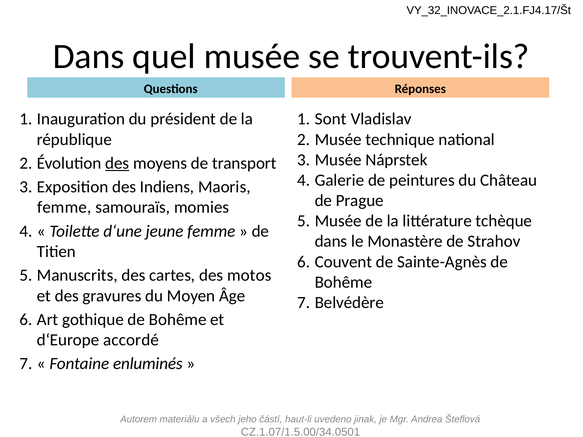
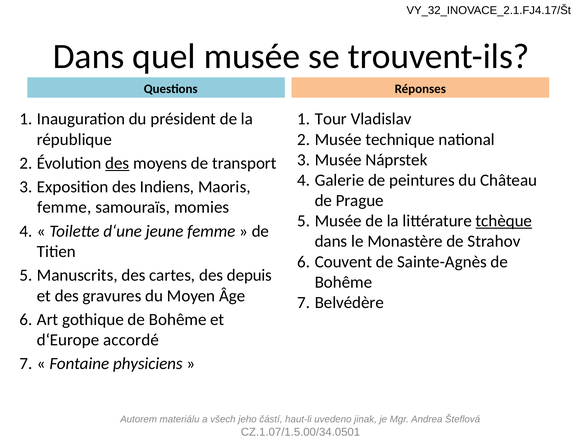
Sont: Sont -> Tour
tchèque underline: none -> present
motos: motos -> depuis
enluminés: enluminés -> physiciens
